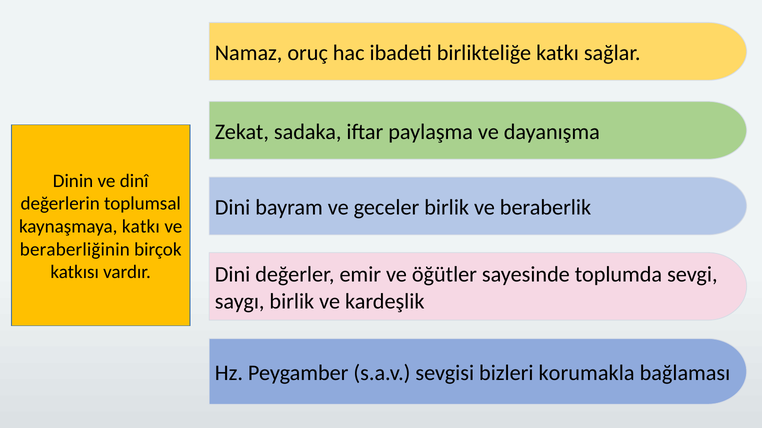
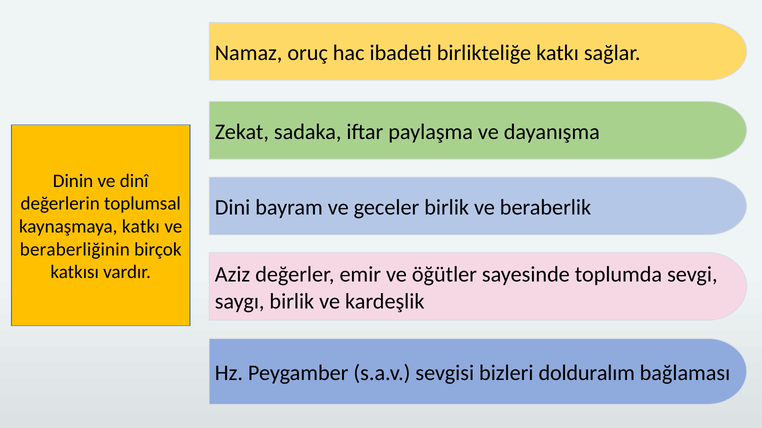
Dini at (233, 275): Dini -> Aziz
korumakla: korumakla -> dolduralım
